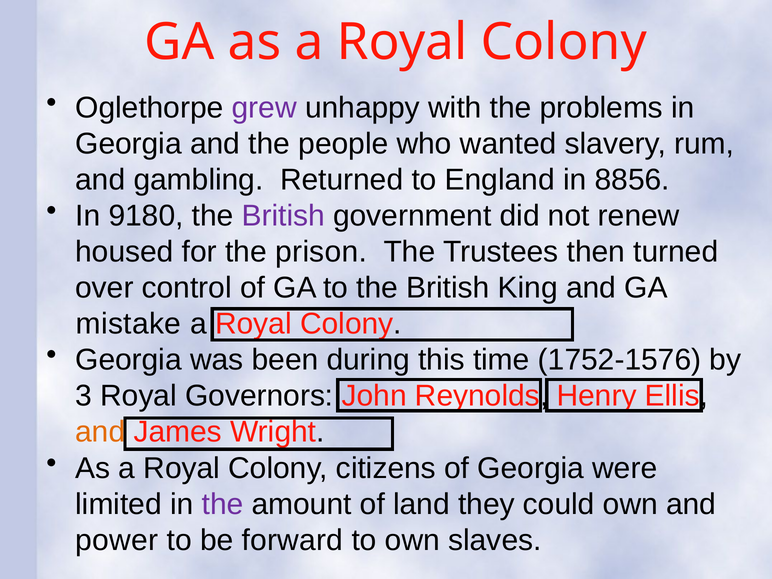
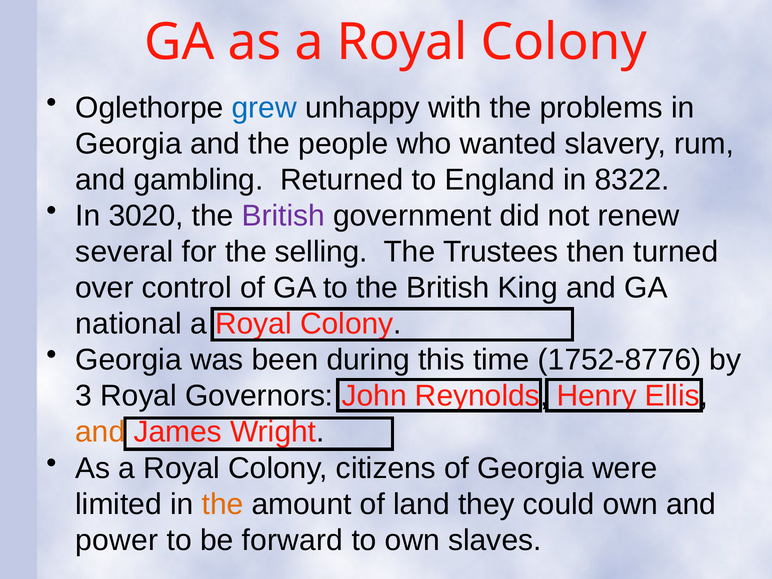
grew colour: purple -> blue
8856: 8856 -> 8322
9180: 9180 -> 3020
housed: housed -> several
prison: prison -> selling
mistake: mistake -> national
1752-1576: 1752-1576 -> 1752-8776
the at (223, 504) colour: purple -> orange
